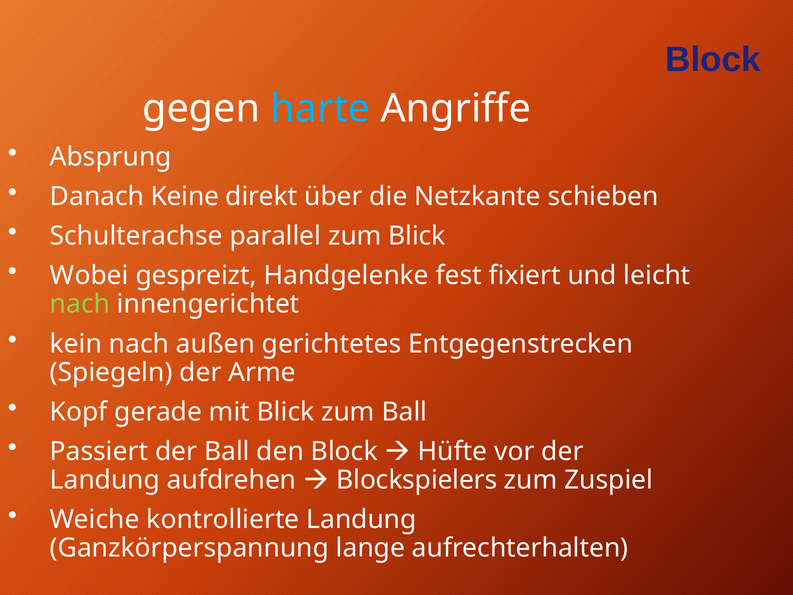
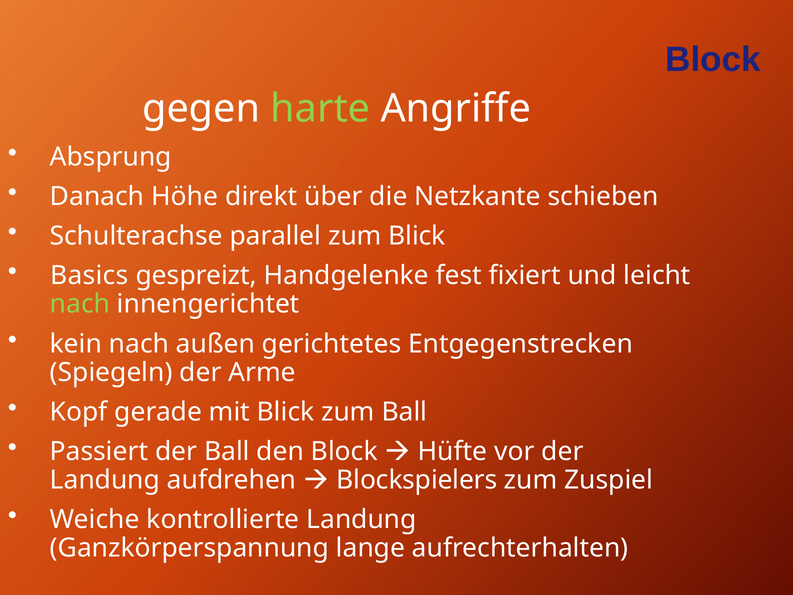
harte colour: light blue -> light green
Keine: Keine -> Höhe
Wobei: Wobei -> Basics
